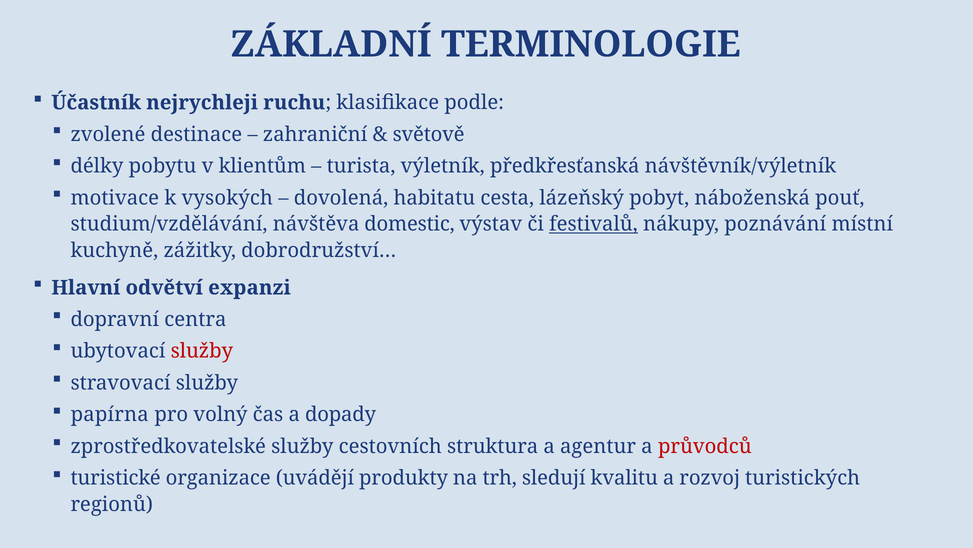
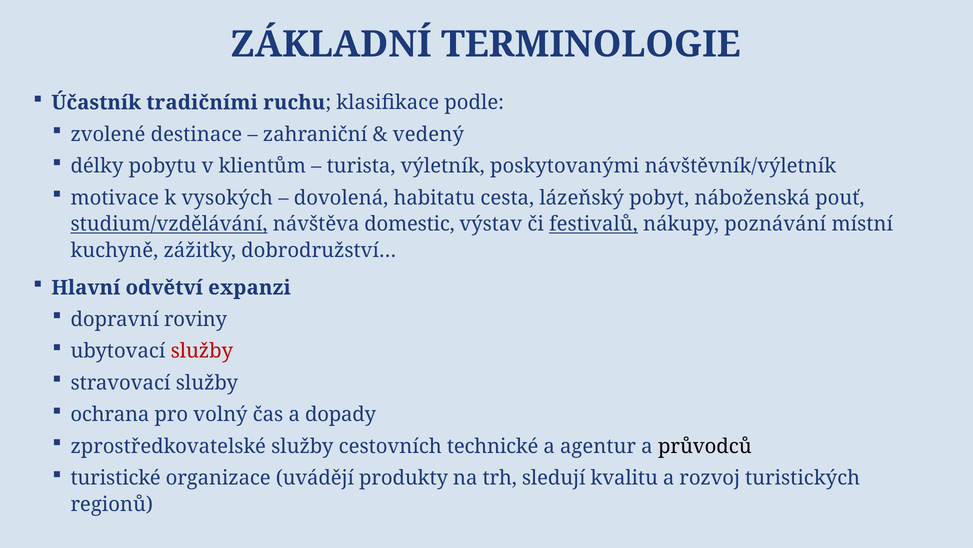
nejrychleji: nejrychleji -> tradičními
světově: světově -> vedený
předkřesťanská: předkřesťanská -> poskytovanými
studium/vzdělávání underline: none -> present
centra: centra -> roviny
papírna: papírna -> ochrana
struktura: struktura -> technické
průvodců colour: red -> black
